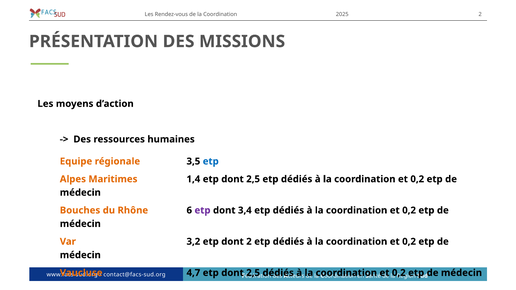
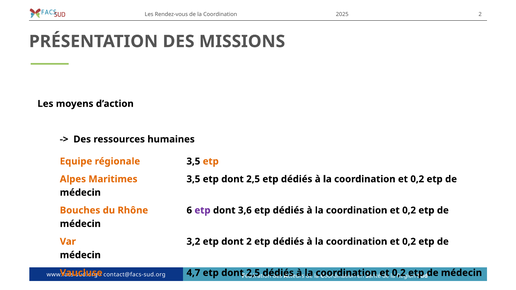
etp at (211, 161) colour: blue -> orange
Maritimes 1,4: 1,4 -> 3,5
3,4: 3,4 -> 3,6
